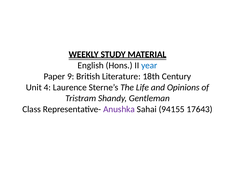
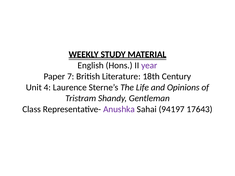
year colour: blue -> purple
9: 9 -> 7
94155: 94155 -> 94197
